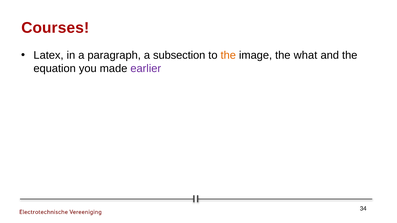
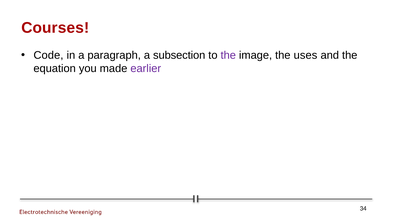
Latex: Latex -> Code
the at (228, 55) colour: orange -> purple
what: what -> uses
